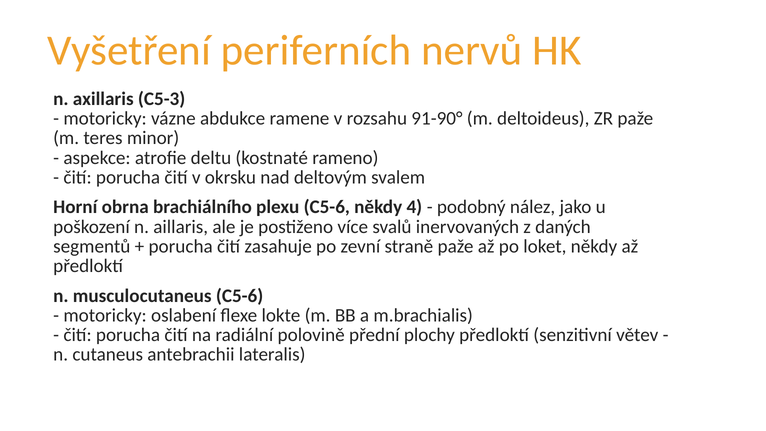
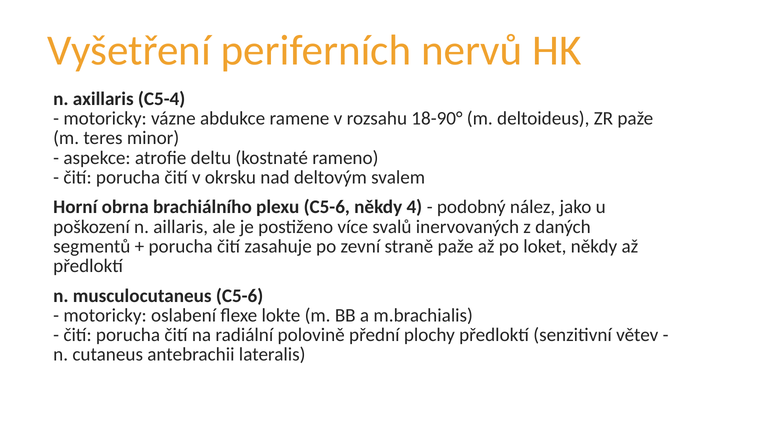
C5-3: C5-3 -> C5-4
91-90°: 91-90° -> 18-90°
